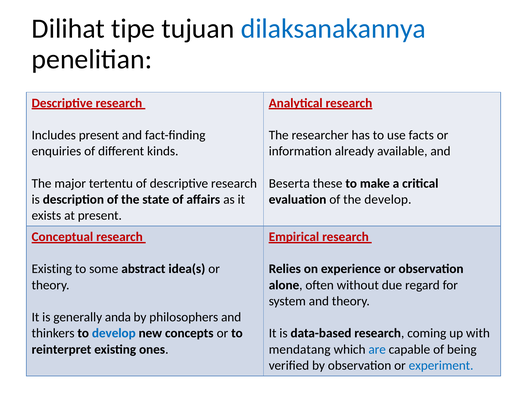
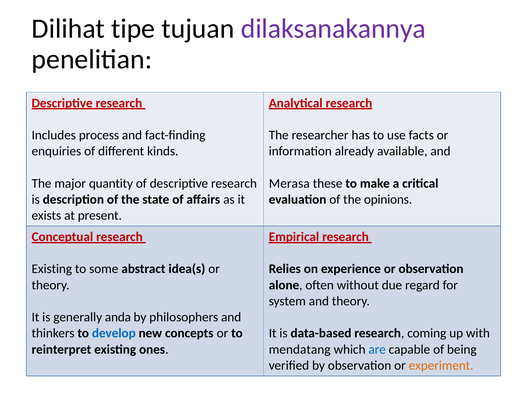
dilaksanakannya colour: blue -> purple
Includes present: present -> process
tertentu: tertentu -> quantity
Beserta: Beserta -> Merasa
the develop: develop -> opinions
experiment colour: blue -> orange
